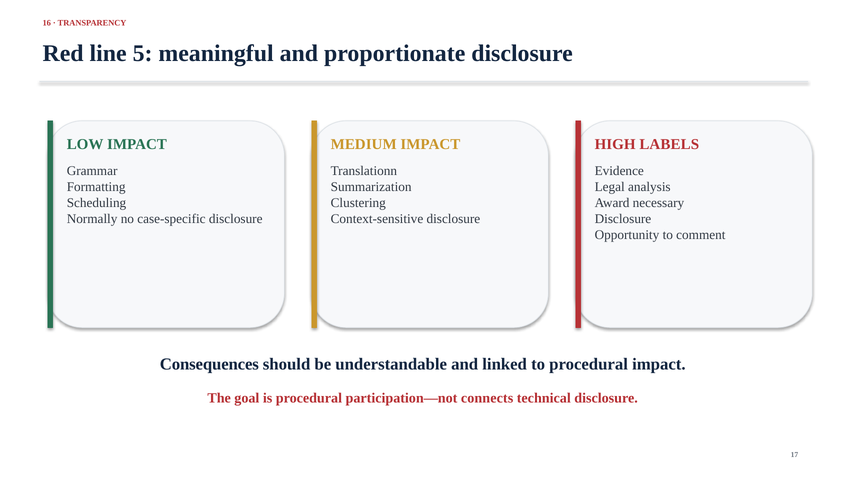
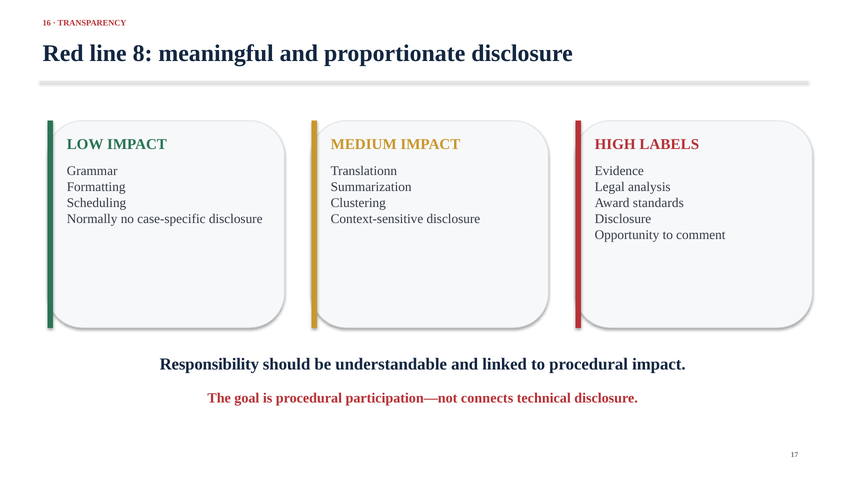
5: 5 -> 8
necessary: necessary -> standards
Consequences: Consequences -> Responsibility
